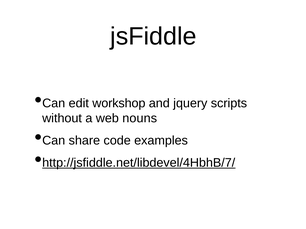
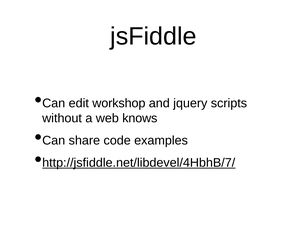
nouns: nouns -> knows
